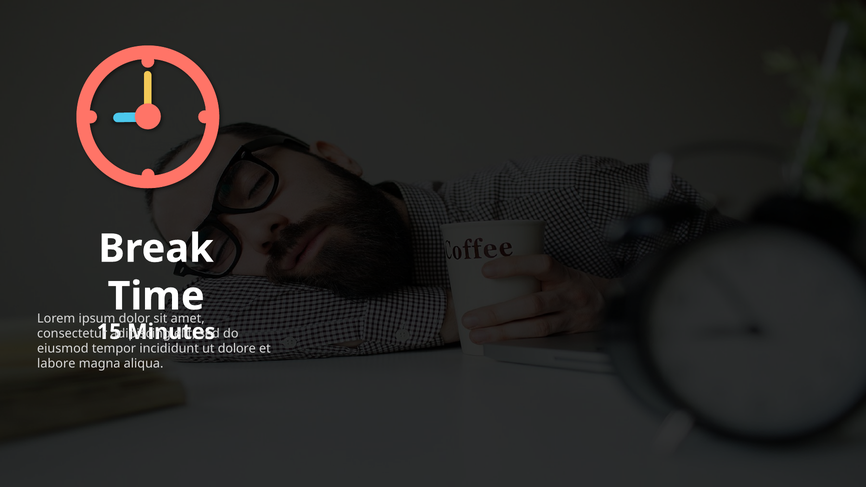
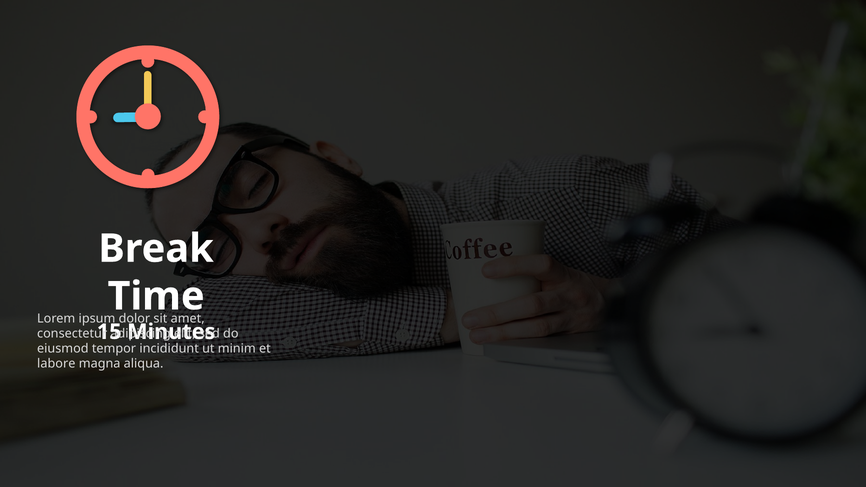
dolore: dolore -> minim
